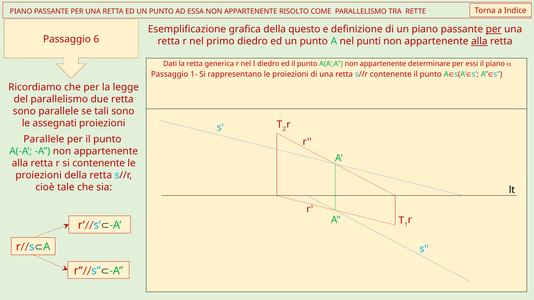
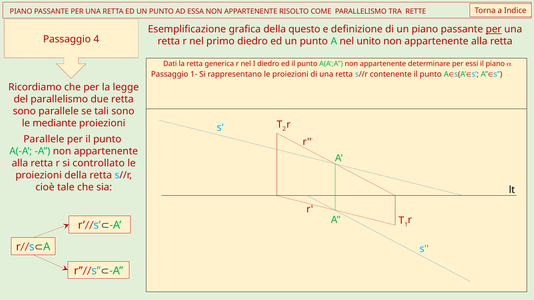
6: 6 -> 4
punti: punti -> unito
alla at (479, 41) underline: present -> none
assegnati: assegnati -> mediante
si contenente: contenente -> controllato
